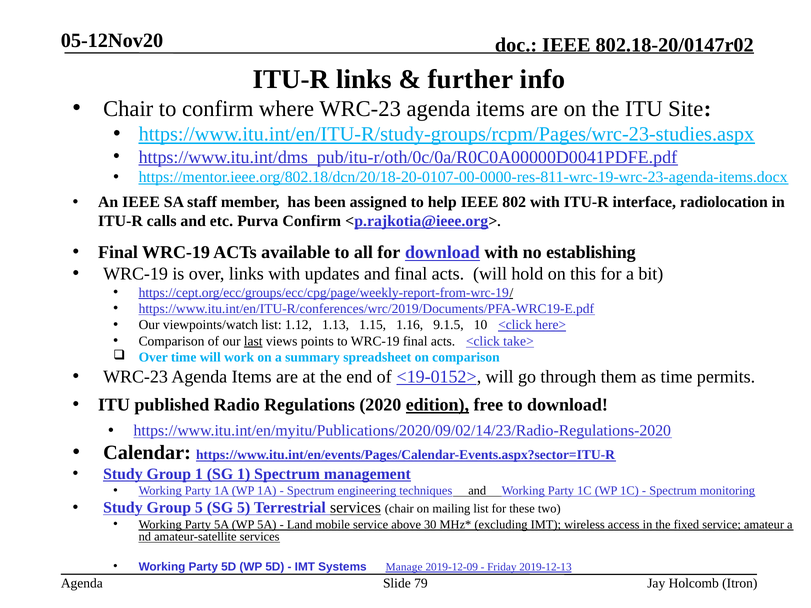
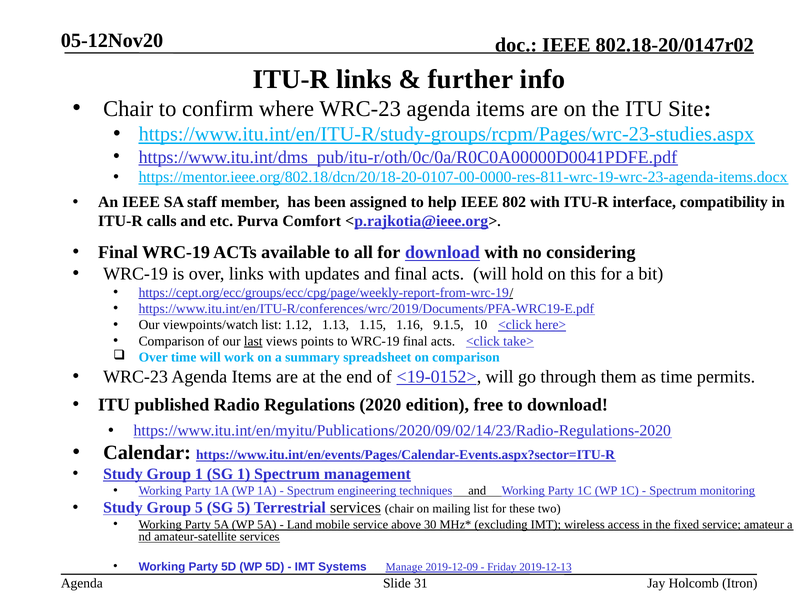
radiolocation: radiolocation -> compatibility
Purva Confirm: Confirm -> Comfort
establishing: establishing -> considering
edition underline: present -> none
79: 79 -> 31
